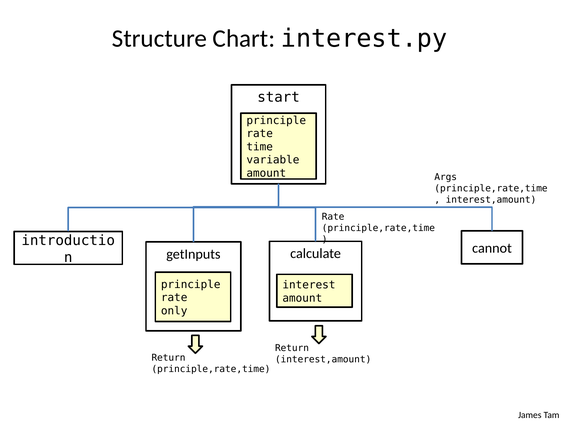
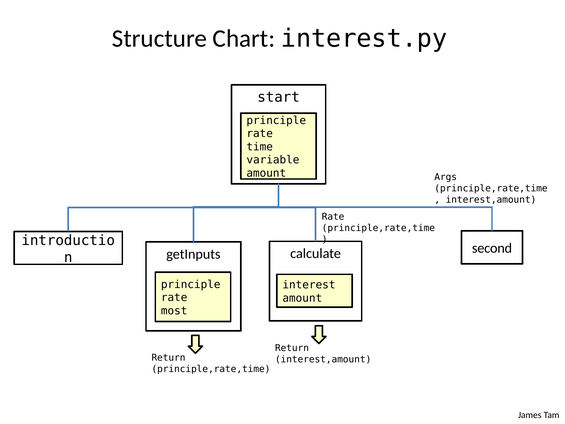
cannot: cannot -> second
only: only -> most
